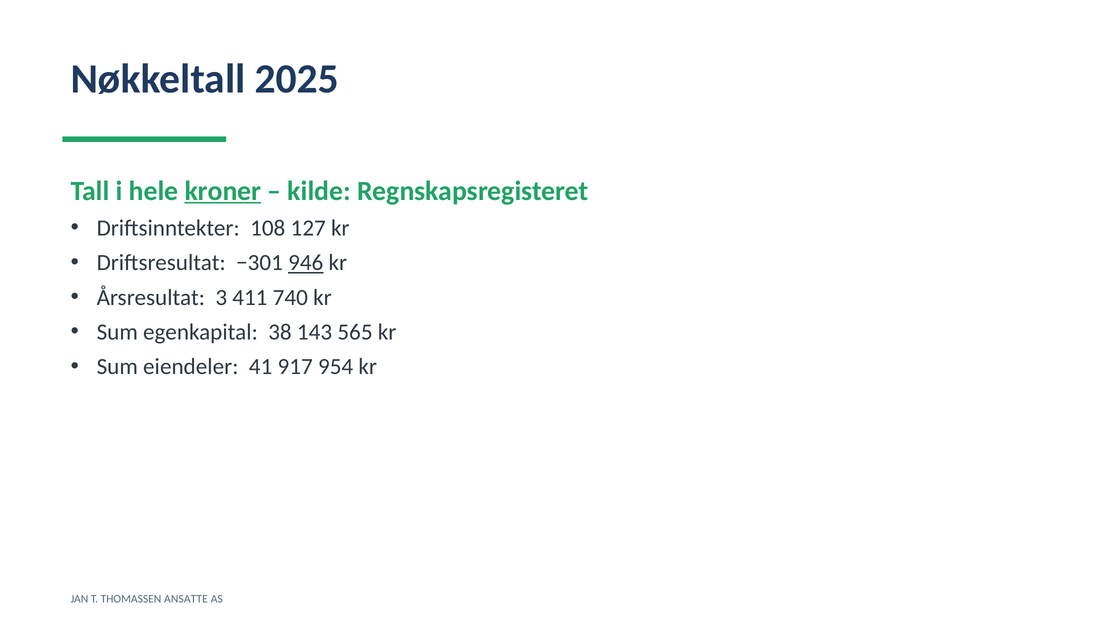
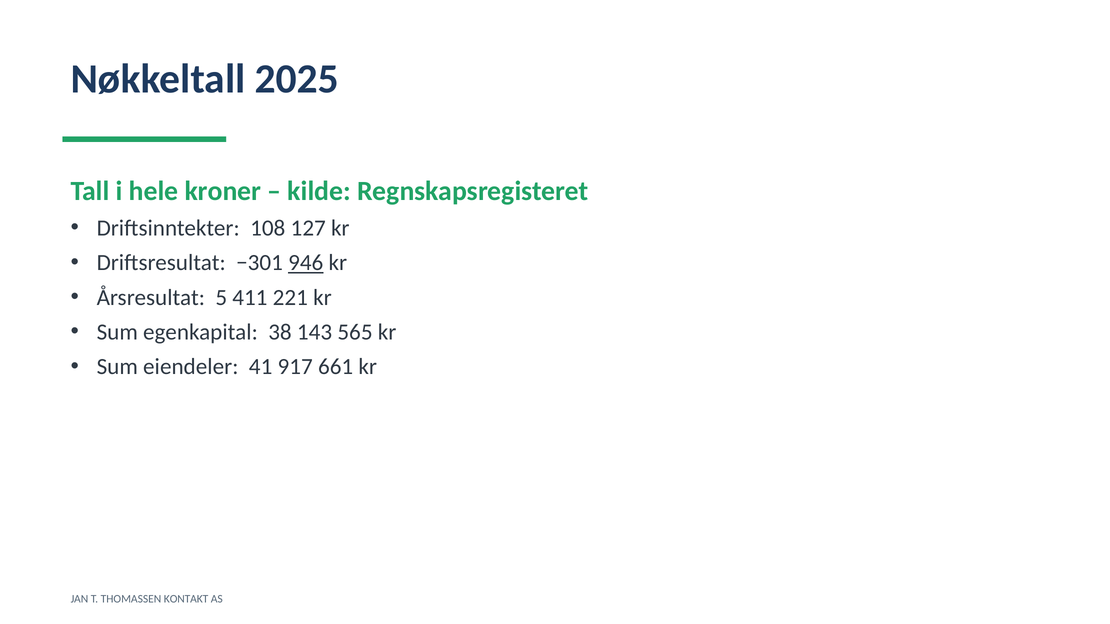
kroner underline: present -> none
3: 3 -> 5
740: 740 -> 221
954: 954 -> 661
ANSATTE: ANSATTE -> KONTAKT
